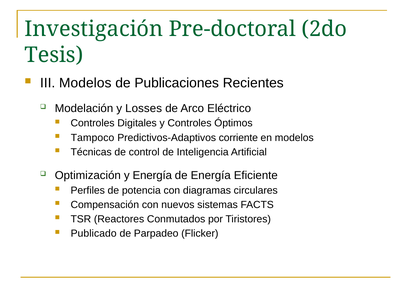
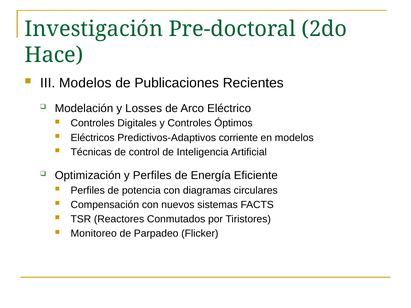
Tesis: Tesis -> Hace
Tampoco: Tampoco -> Eléctricos
y Energía: Energía -> Perfiles
Publicado: Publicado -> Monitoreo
